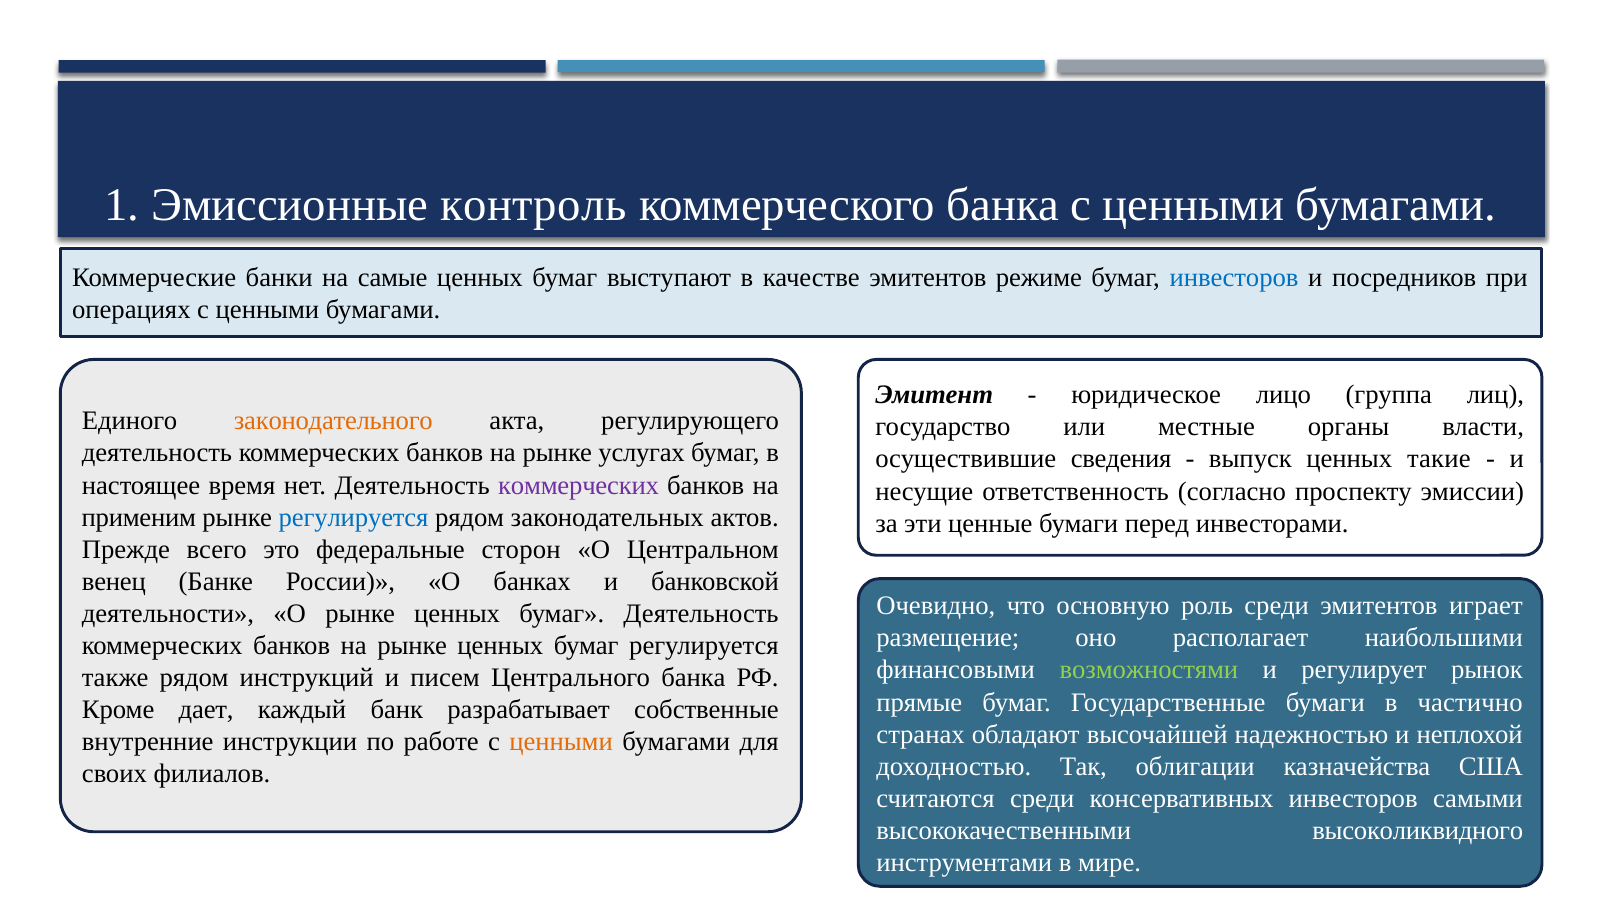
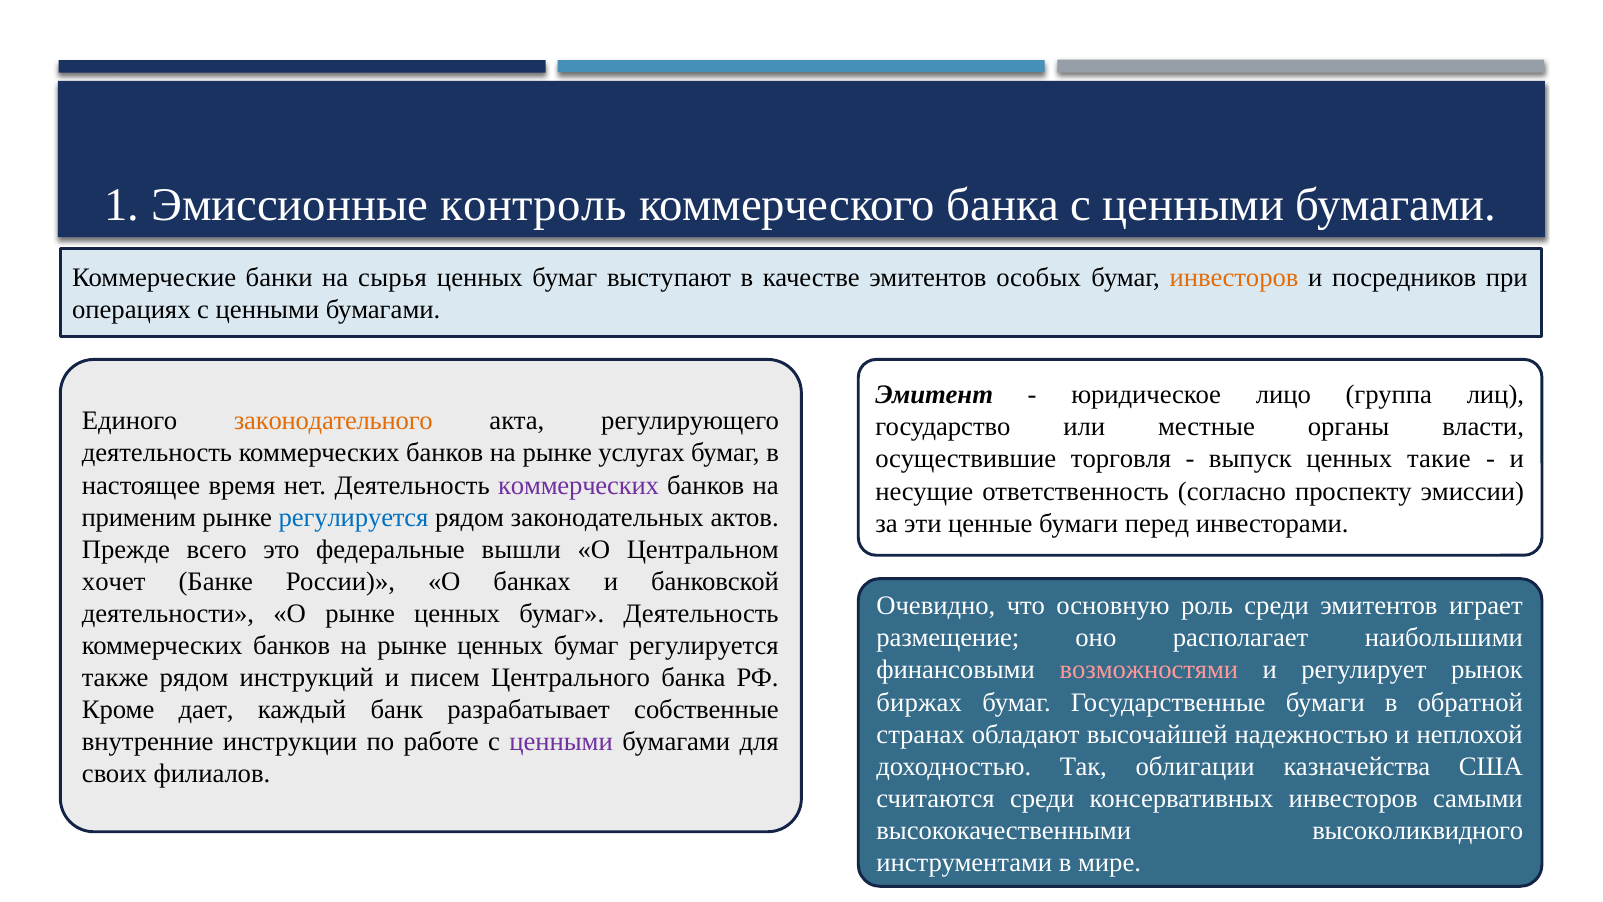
самые: самые -> сырья
режиме: режиме -> особых
инвесторов at (1234, 278) colour: blue -> orange
сведения: сведения -> торговля
сторон: сторон -> вышли
венец: венец -> хочет
возможностями colour: light green -> pink
прямые: прямые -> биржах
частично: частично -> обратной
ценными at (561, 741) colour: orange -> purple
